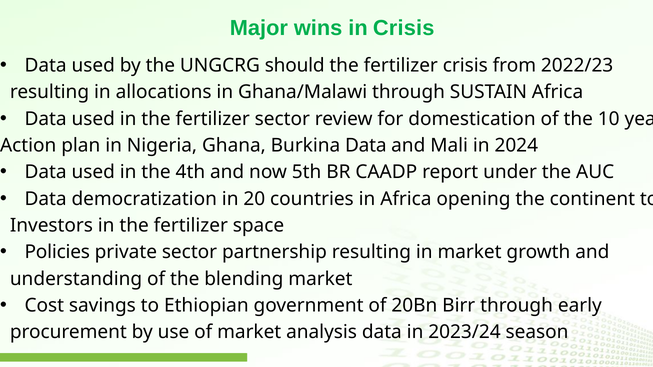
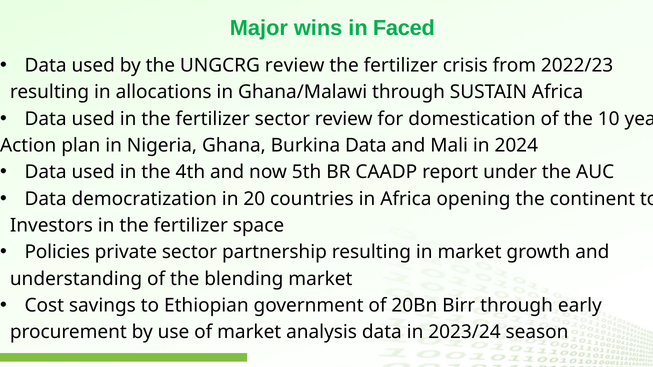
in Crisis: Crisis -> Faced
UNGCRG should: should -> review
